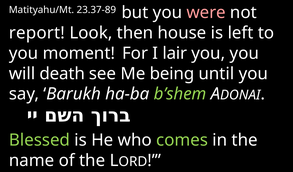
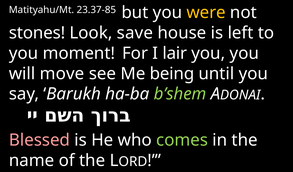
23.37-89: 23.37-89 -> 23.37-85
were colour: pink -> yellow
report: report -> stones
then: then -> save
death: death -> move
Blessed colour: light green -> pink
